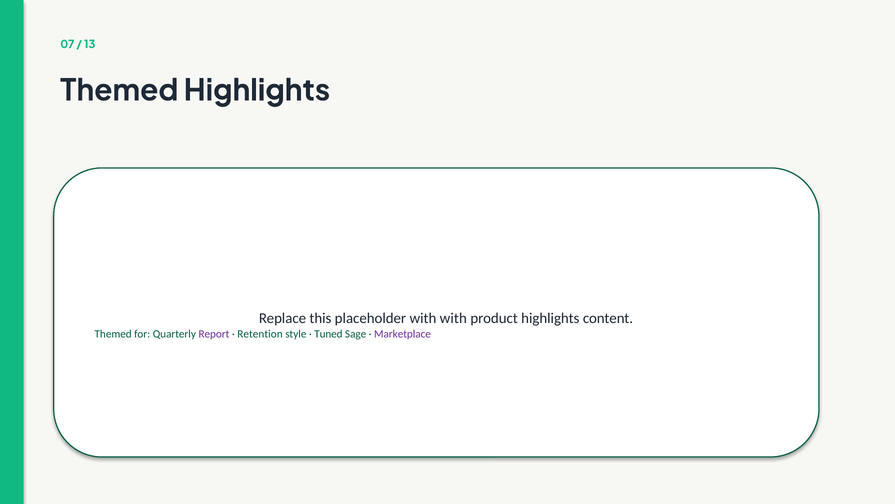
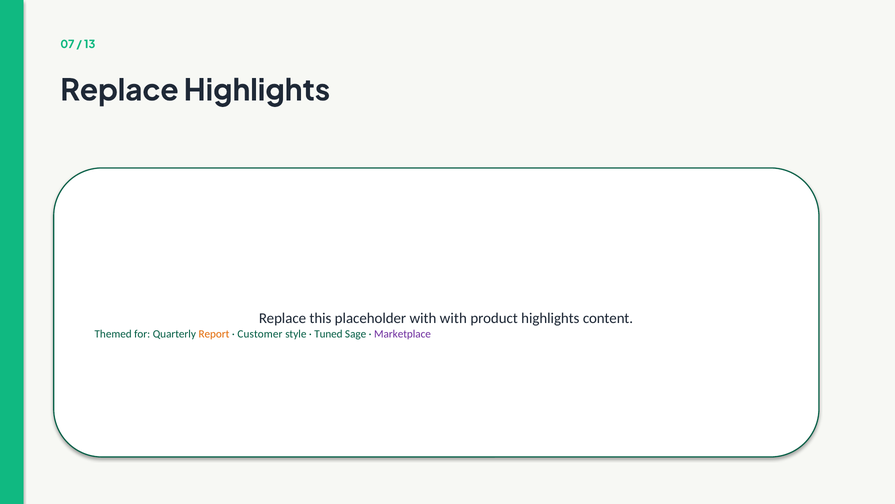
Themed at (119, 90): Themed -> Replace
Report colour: purple -> orange
Retention: Retention -> Customer
